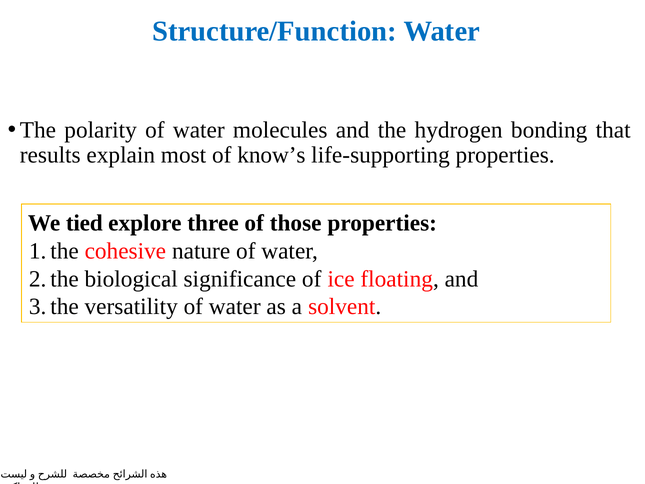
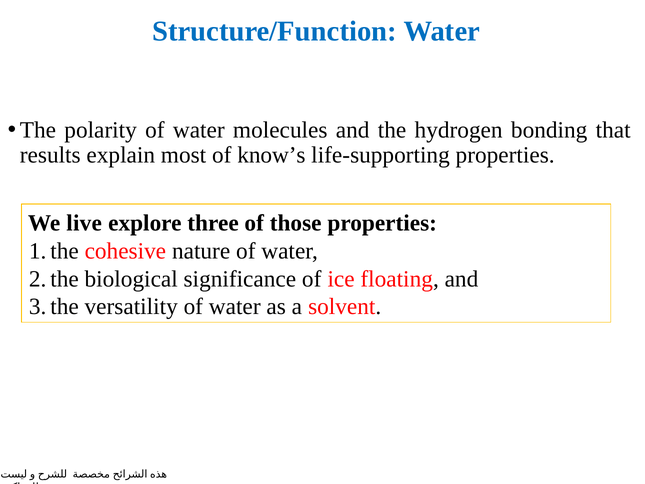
tied: tied -> live
